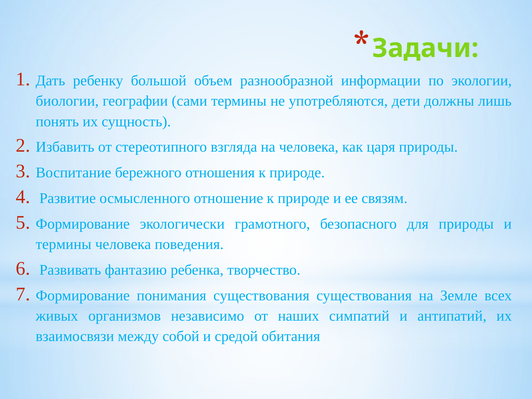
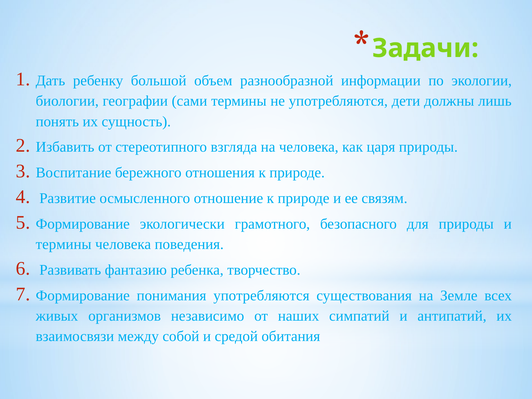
понимания существования: существования -> употребляются
